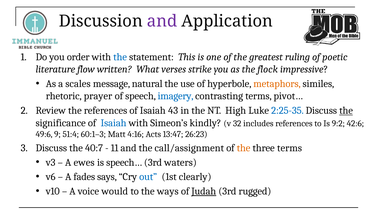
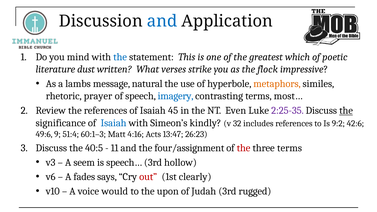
and at (162, 21) colour: purple -> blue
order: order -> mind
ruling: ruling -> which
flow: flow -> dust
scales: scales -> lambs
pivot…: pivot… -> most…
43: 43 -> 45
High: High -> Even
2:25-35 colour: blue -> purple
40:7: 40:7 -> 40:5
call/assignment: call/assignment -> four/assignment
the at (244, 148) colour: orange -> red
ewes: ewes -> seem
waters: waters -> hollow
out colour: blue -> red
ways: ways -> upon
Judah underline: present -> none
